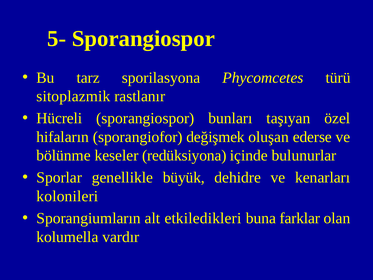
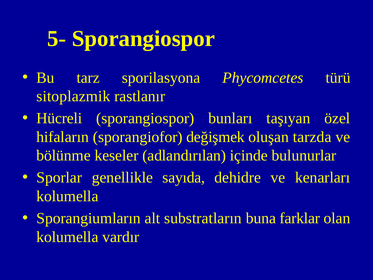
ederse: ederse -> tarzda
redüksiyona: redüksiyona -> adlandırılan
büyük: büyük -> sayıda
kolonileri at (67, 196): kolonileri -> kolumella
etkiledikleri: etkiledikleri -> substratların
